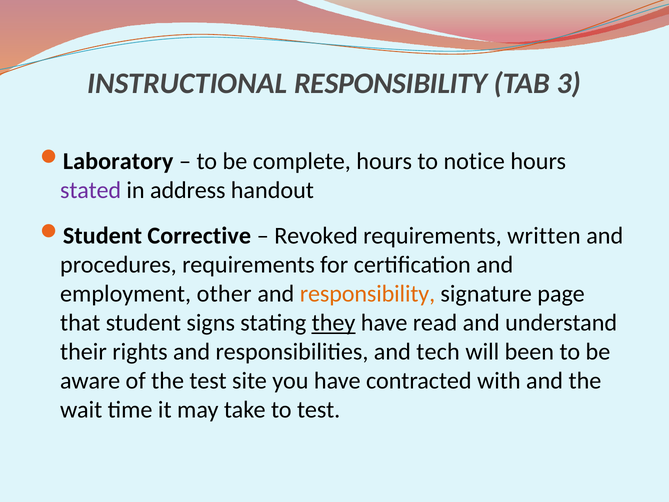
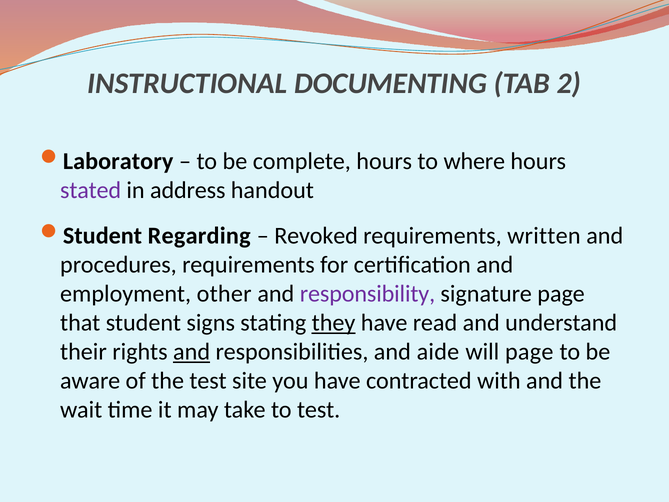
INSTRUCTIONAL RESPONSIBILITY: RESPONSIBILITY -> DOCUMENTING
3: 3 -> 2
notice: notice -> where
Corrective: Corrective -> Regarding
responsibility at (367, 294) colour: orange -> purple
and at (192, 351) underline: none -> present
tech: tech -> aide
will been: been -> page
